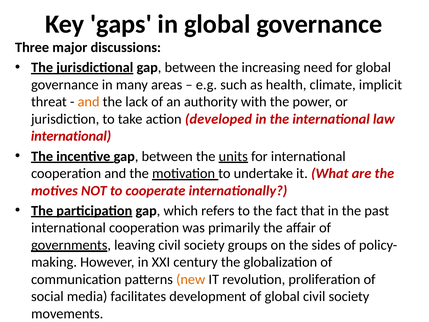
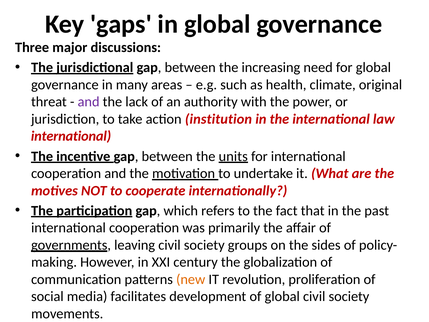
implicit: implicit -> original
and at (89, 102) colour: orange -> purple
developed: developed -> institution
